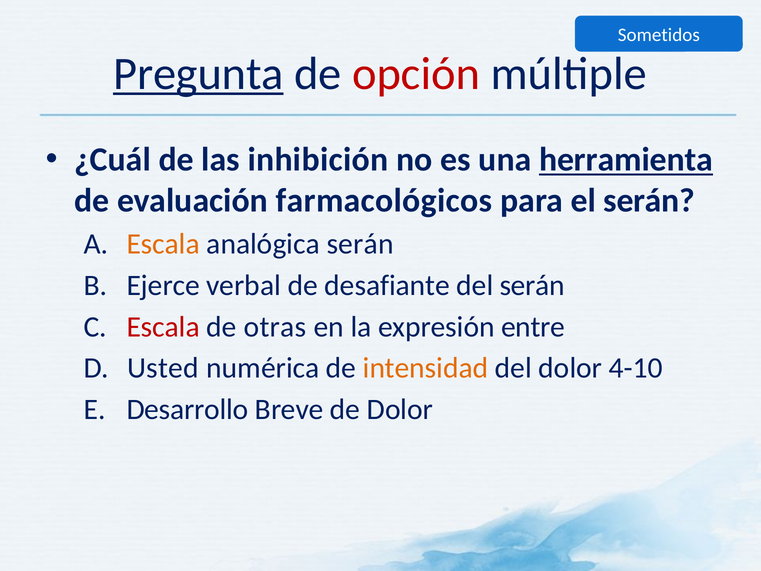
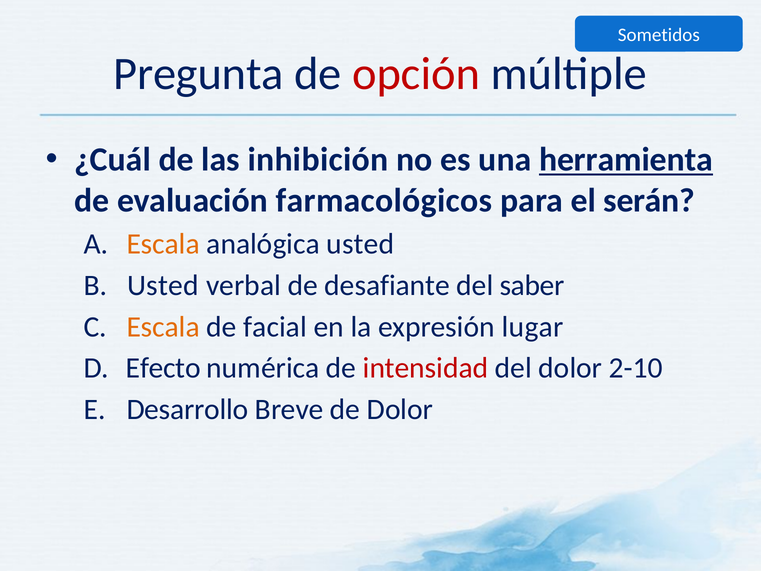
Pregunta underline: present -> none
analógica serán: serán -> usted
Ejerce at (163, 285): Ejerce -> Usted
del serán: serán -> saber
Escala at (163, 327) colour: red -> orange
otras: otras -> facial
entre: entre -> lugar
Usted: Usted -> Efecto
intensidad colour: orange -> red
4-10: 4-10 -> 2-10
